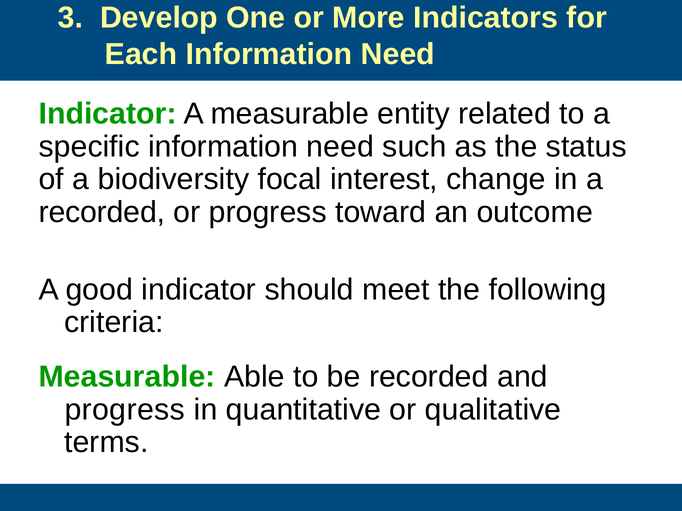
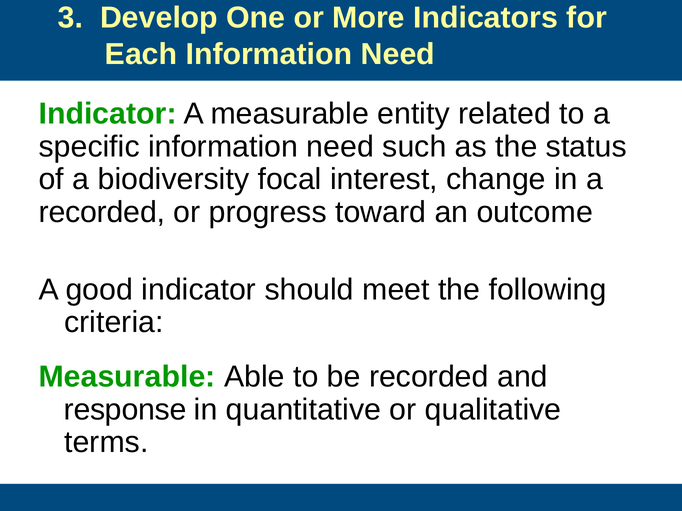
progress at (125, 410): progress -> response
